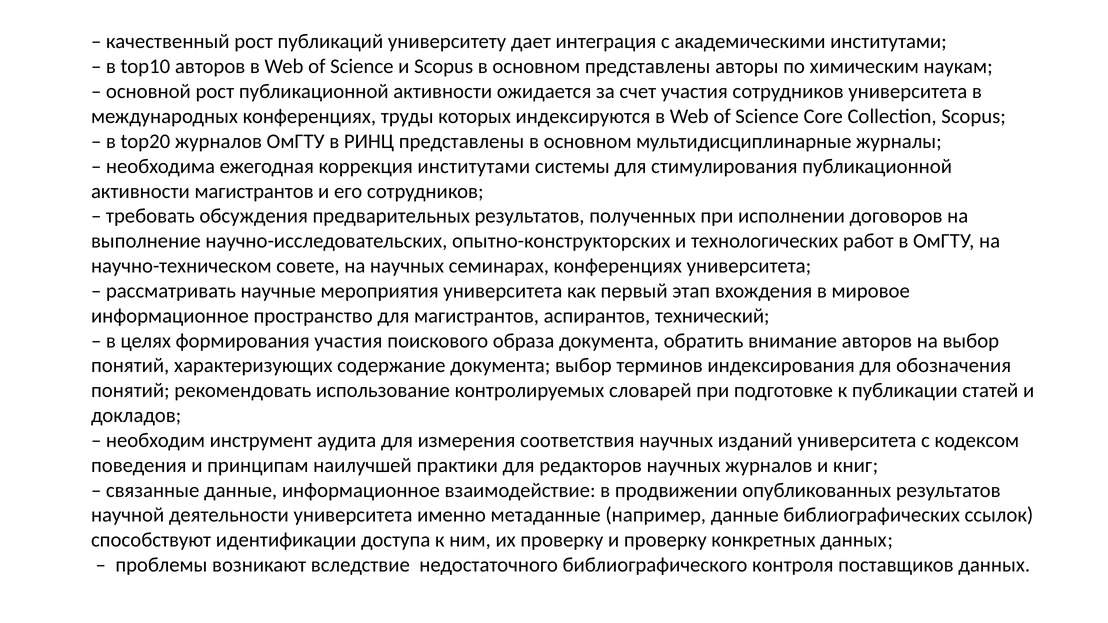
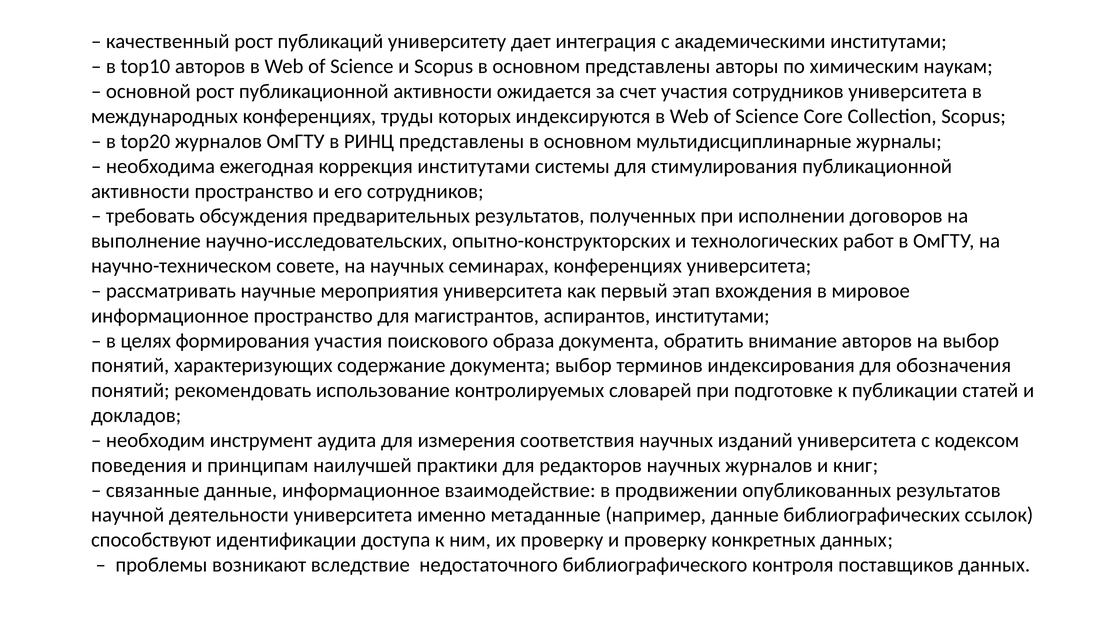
активности магистрантов: магистрантов -> пространство
аспирантов технический: технический -> институтами
